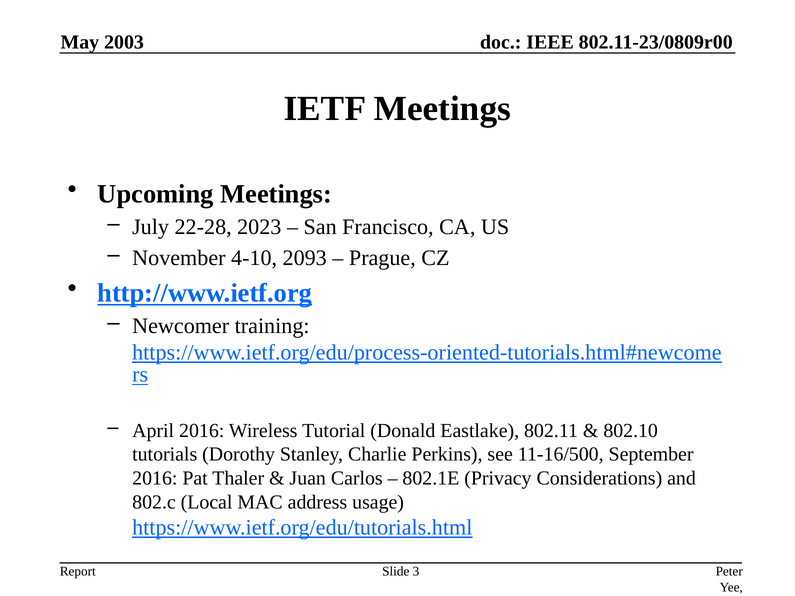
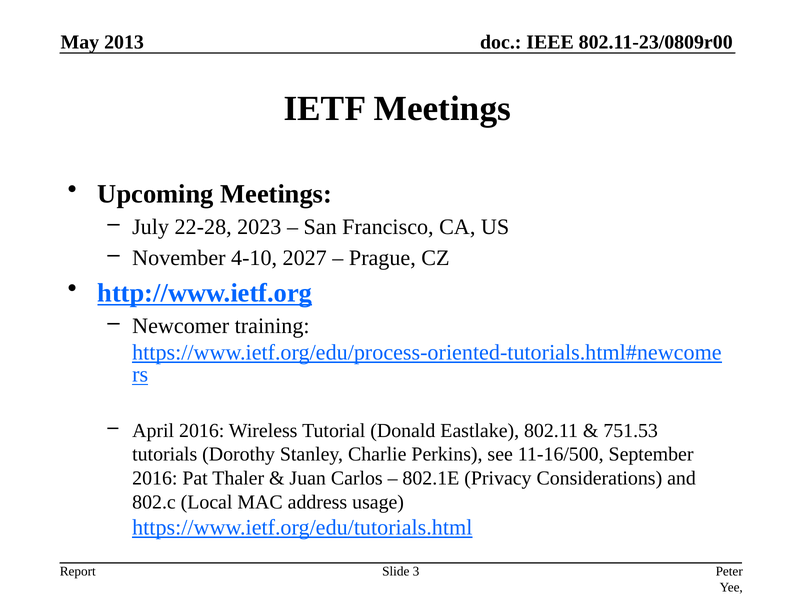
2003: 2003 -> 2013
2093: 2093 -> 2027
802.10: 802.10 -> 751.53
